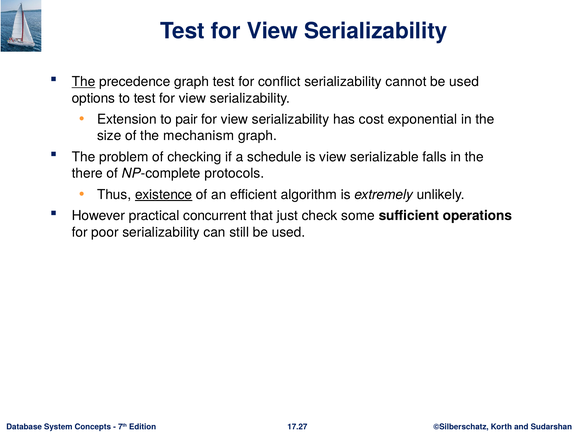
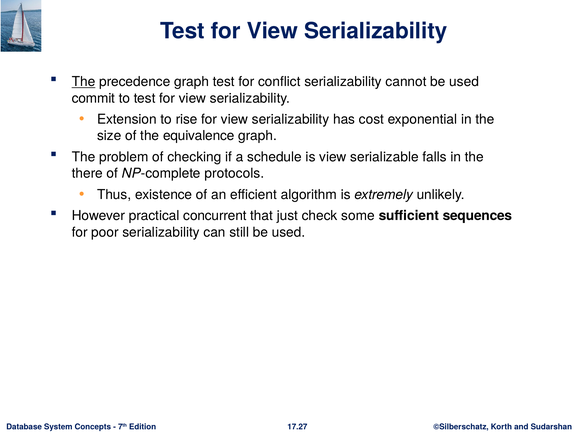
options: options -> commit
pair: pair -> rise
mechanism: mechanism -> equivalence
existence underline: present -> none
operations: operations -> sequences
